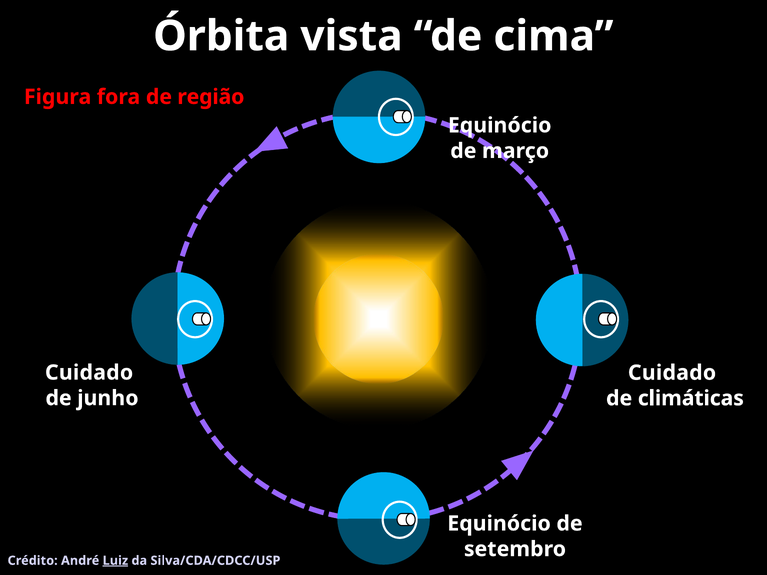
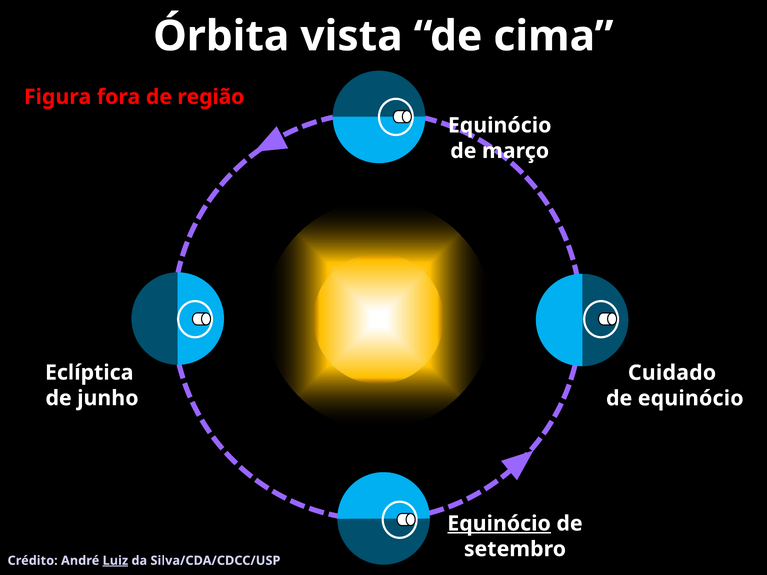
Cuidado at (89, 373): Cuidado -> Eclíptica
de climáticas: climáticas -> equinócio
Equinócio at (499, 524) underline: none -> present
